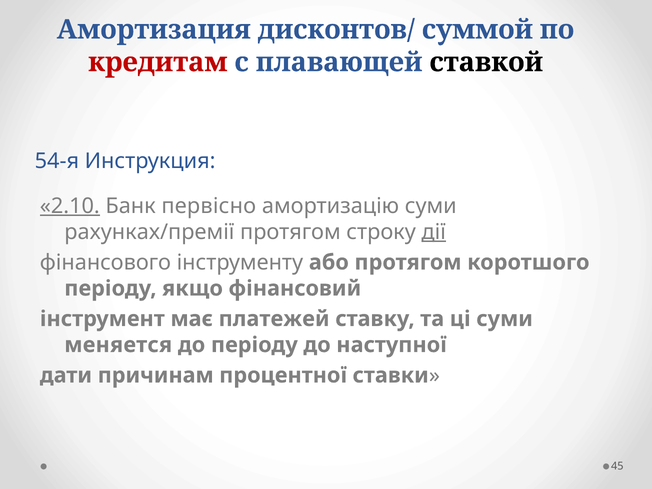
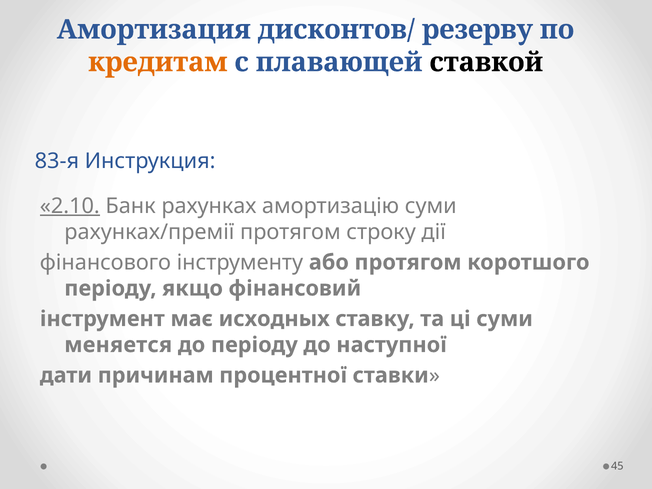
суммой: суммой -> резерву
кредитам colour: red -> orange
54-я: 54-я -> 83-я
первісно: первісно -> рахунках
дії underline: present -> none
платежей: платежей -> исходных
